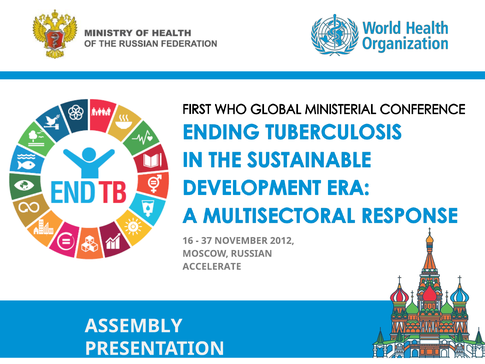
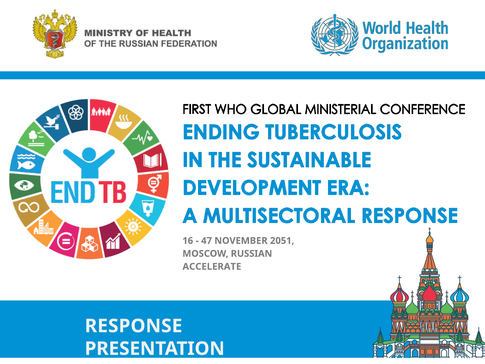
37: 37 -> 47
2012: 2012 -> 2051
ASSEMBLY: ASSEMBLY -> RESPONSE
